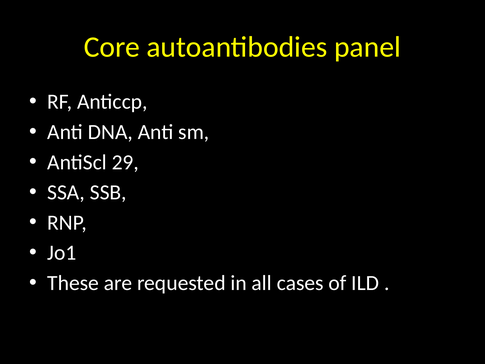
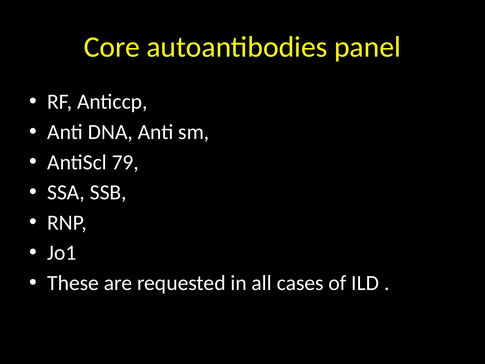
29: 29 -> 79
